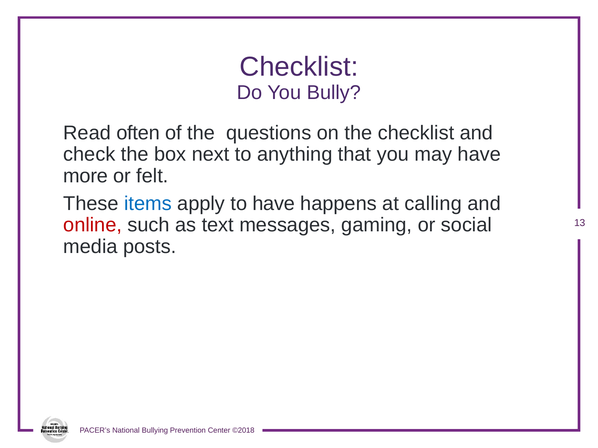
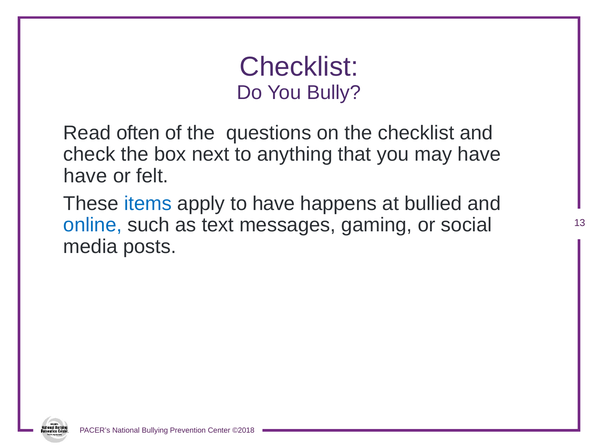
more at (86, 176): more -> have
calling: calling -> bullied
online colour: red -> blue
